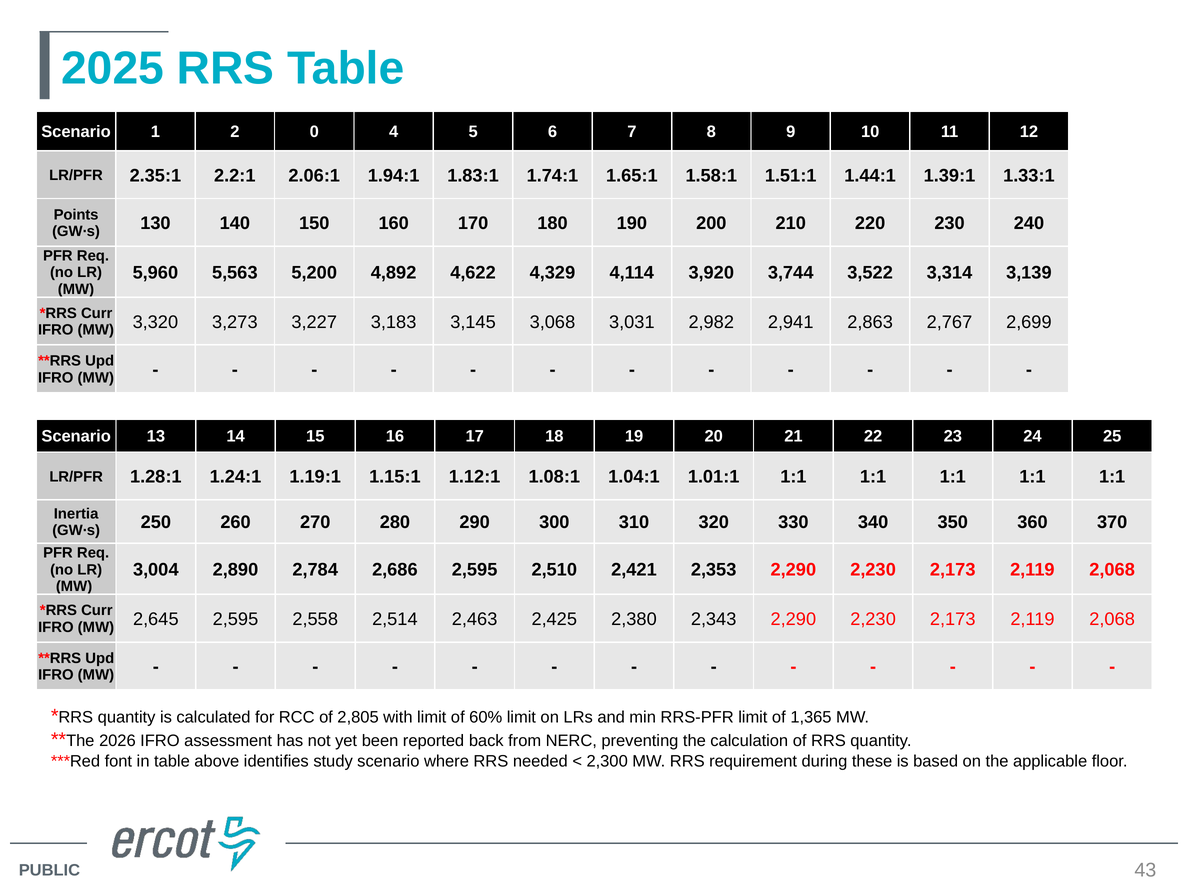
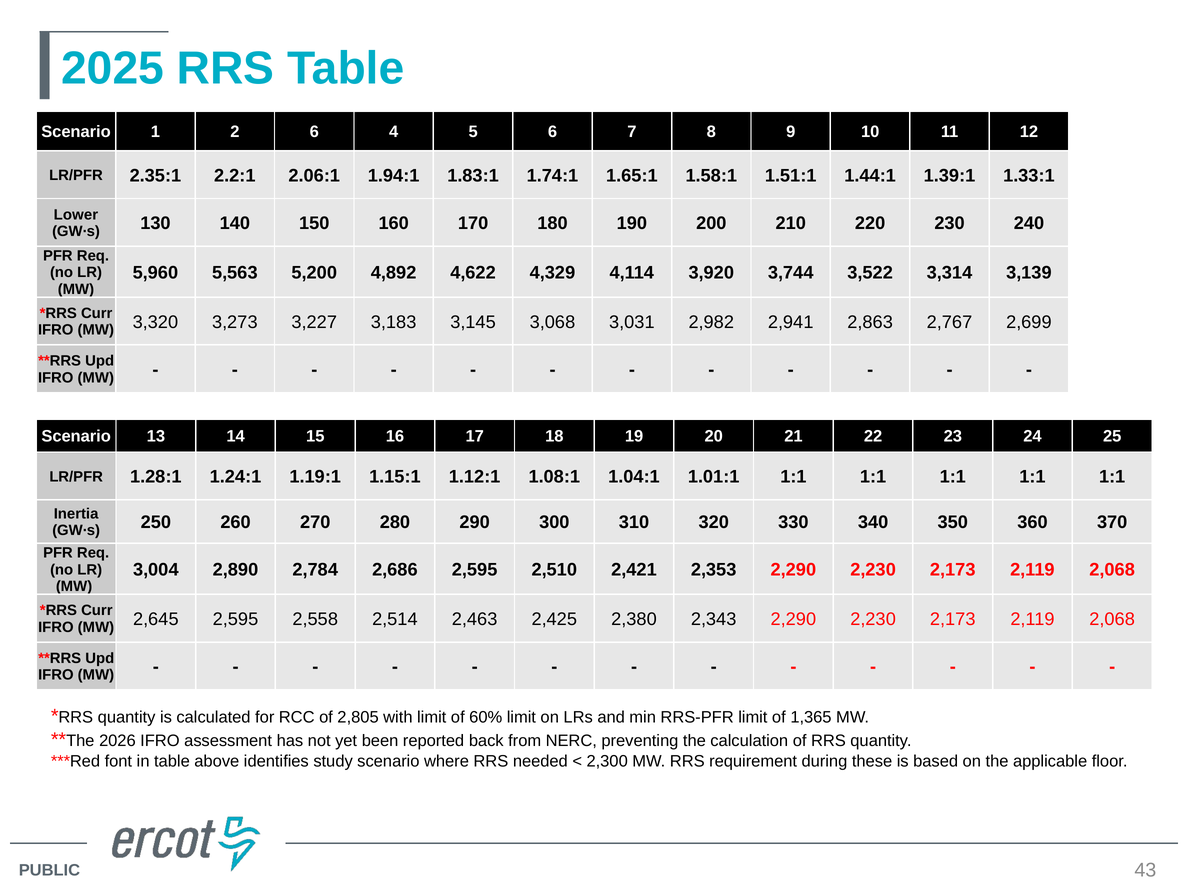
2 0: 0 -> 6
Points: Points -> Lower
